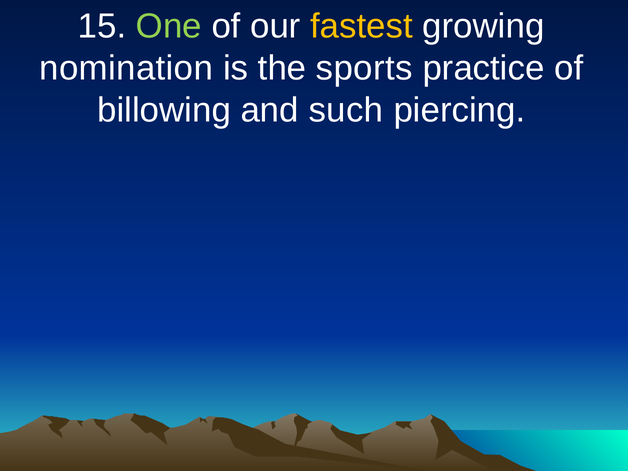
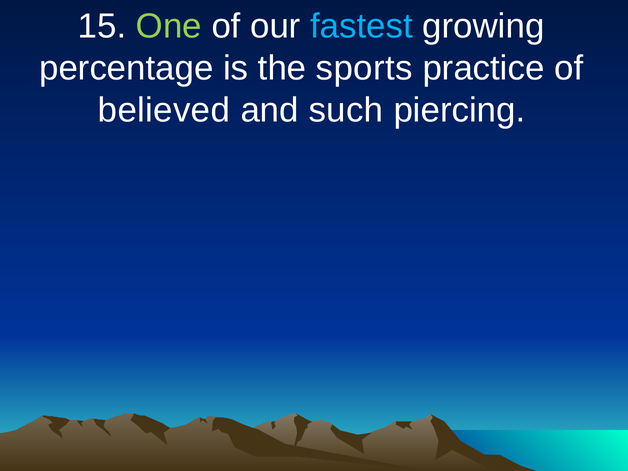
fastest colour: yellow -> light blue
nomination: nomination -> percentage
billowing: billowing -> believed
